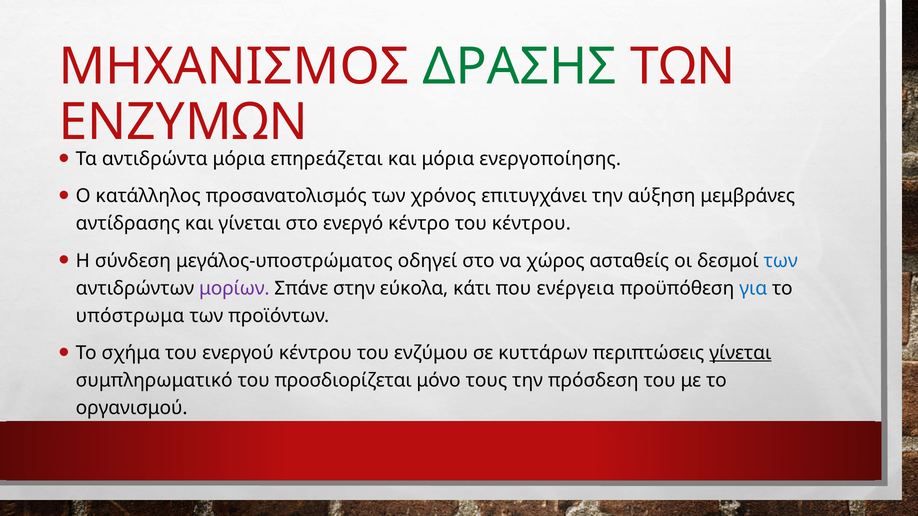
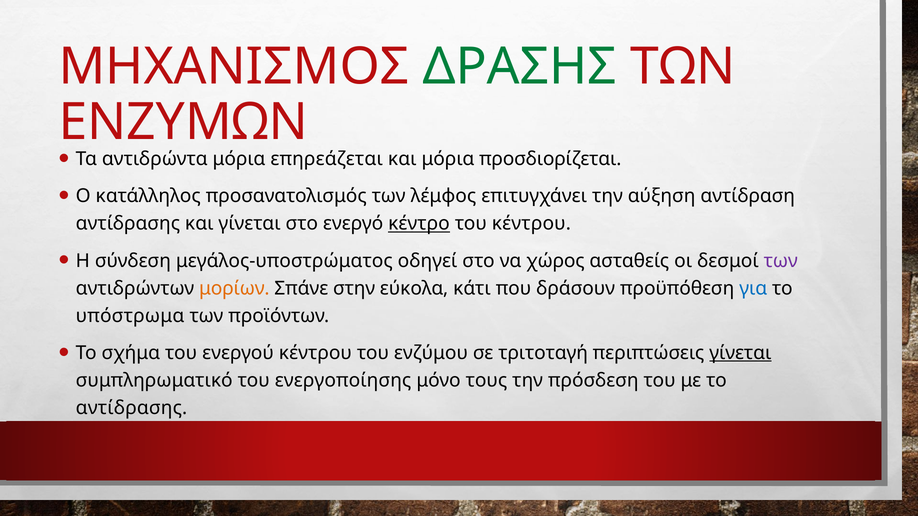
ενεργοποίησης: ενεργοποίησης -> προσδιορίζεται
χρόνος: χρόνος -> λέμφος
μεμβράνες: μεμβράνες -> αντίδραση
κέντρο underline: none -> present
των at (781, 261) colour: blue -> purple
μορίων colour: purple -> orange
ενέργεια: ενέργεια -> δράσουν
κυττάρων: κυττάρων -> τριτοταγή
προσδιορίζεται: προσδιορίζεται -> ενεργοποίησης
οργανισμού at (132, 408): οργανισμού -> αντίδρασης
